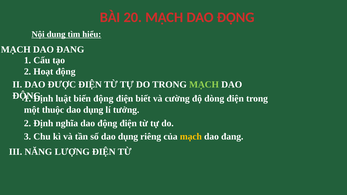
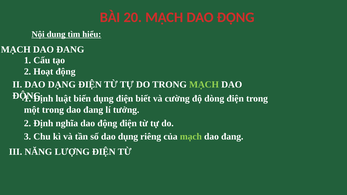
ĐƯỢC: ĐƯỢC -> DẠNG
biến động: động -> dụng
một thuộc: thuộc -> trong
dụng at (93, 110): dụng -> đang
mạch at (191, 137) colour: yellow -> light green
